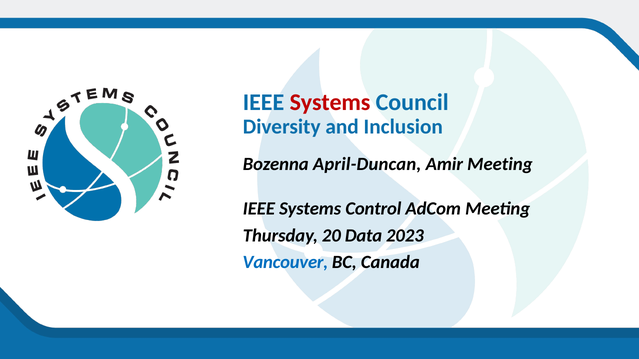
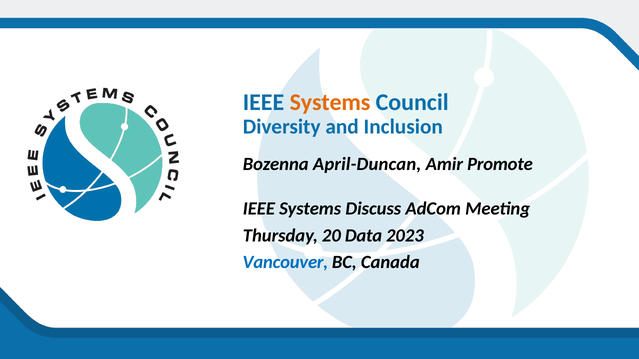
Systems at (330, 102) colour: red -> orange
Amir Meeting: Meeting -> Promote
Control: Control -> Discuss
